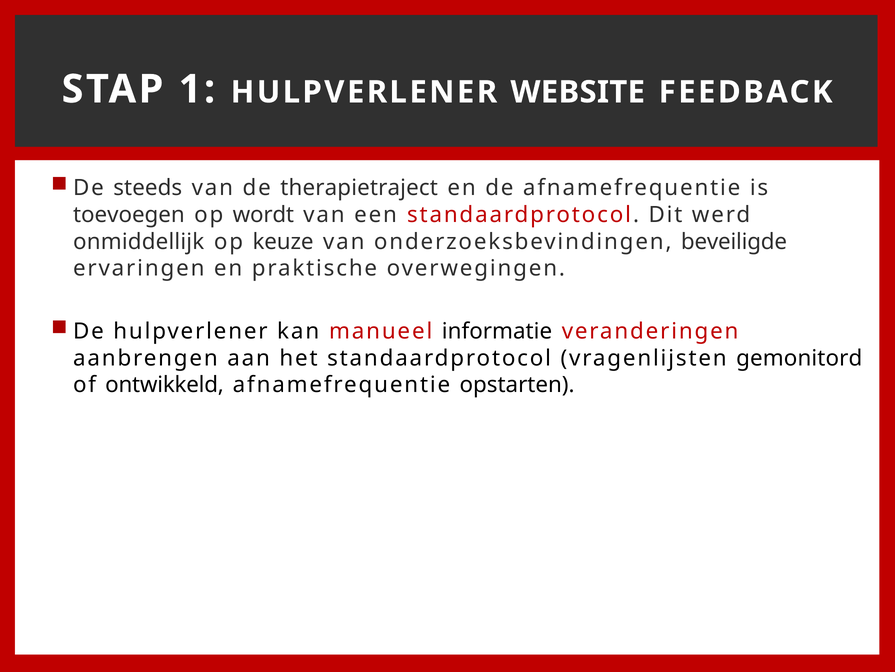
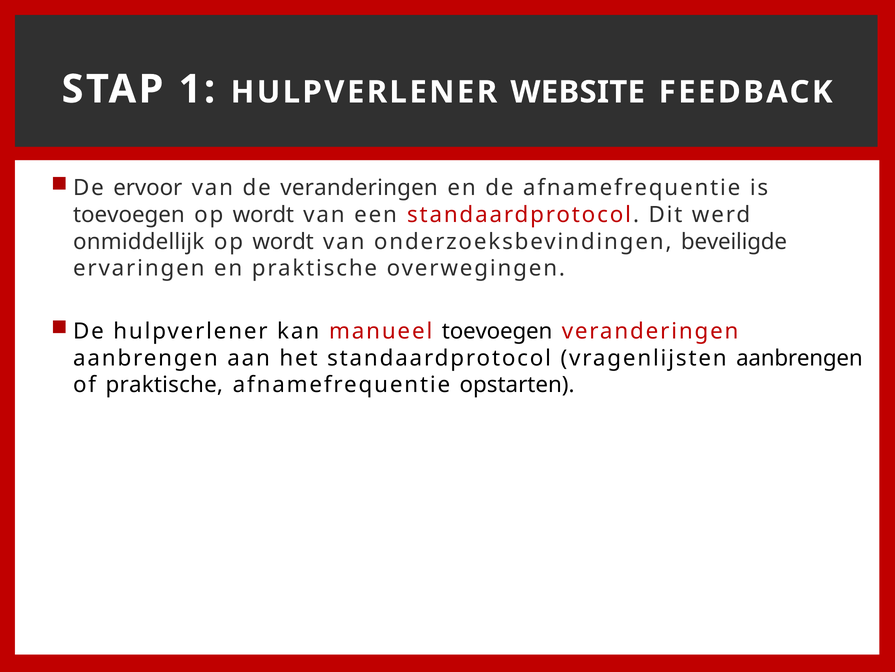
steeds: steeds -> ervoor
de therapietraject: therapietraject -> veranderingen
keuze at (283, 241): keuze -> wordt
manueel informatie: informatie -> toevoegen
vragenlijsten gemonitord: gemonitord -> aanbrengen
of ontwikkeld: ontwikkeld -> praktische
